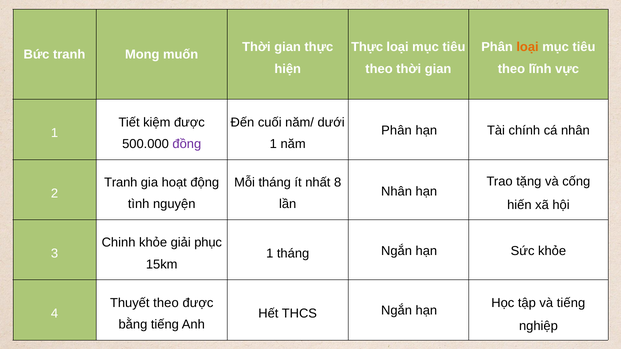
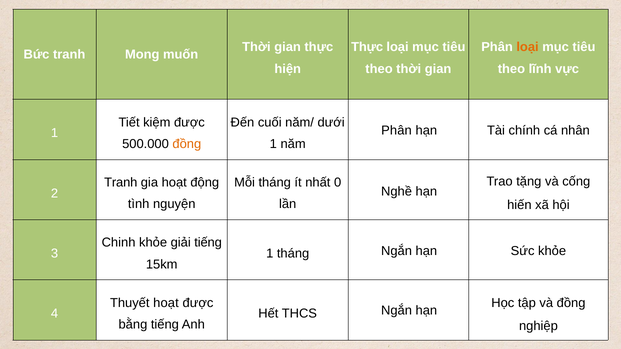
đồng at (187, 144) colour: purple -> orange
8: 8 -> 0
Nhân at (397, 192): Nhân -> Nghề
giải phục: phục -> tiếng
và tiếng: tiếng -> đồng
Thuyết theo: theo -> hoạt
